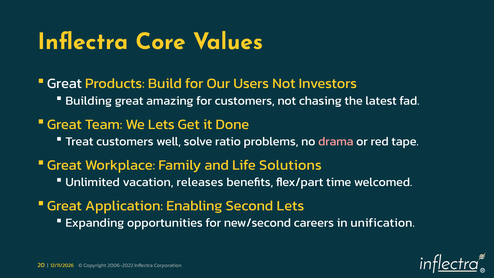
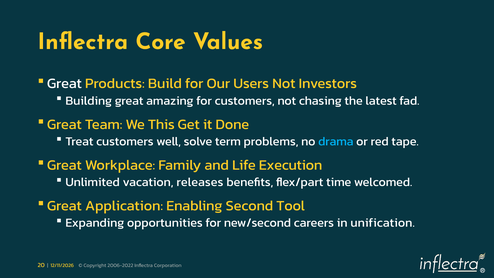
We Lets: Lets -> This
ratio: ratio -> term
drama colour: pink -> light blue
Solutions: Solutions -> Execution
Second Lets: Lets -> Tool
